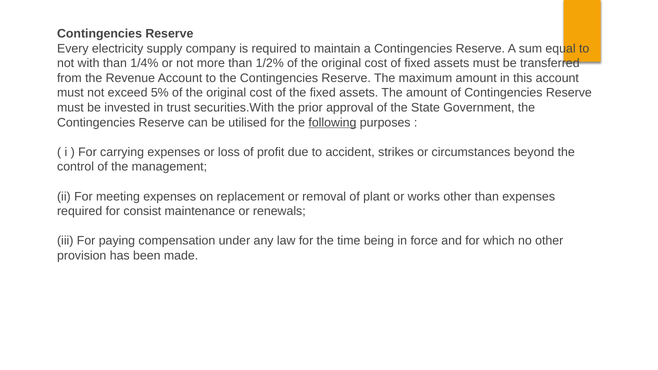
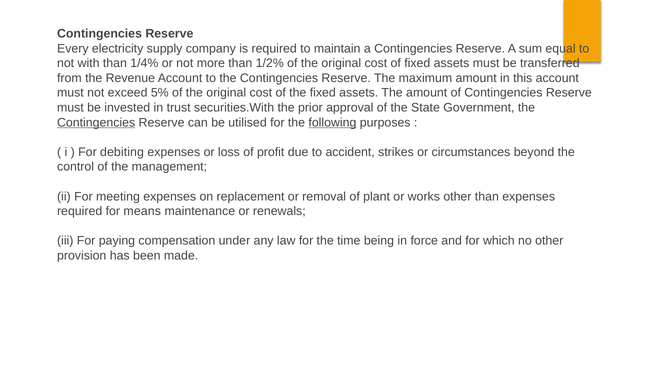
Contingencies at (96, 123) underline: none -> present
carrying: carrying -> debiting
consist: consist -> means
